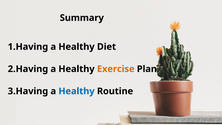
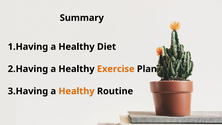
Healthy at (77, 91) colour: blue -> orange
